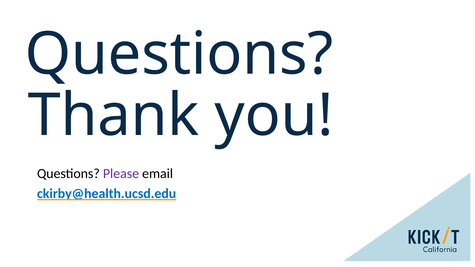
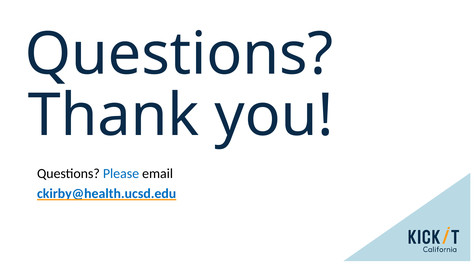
Please colour: purple -> blue
